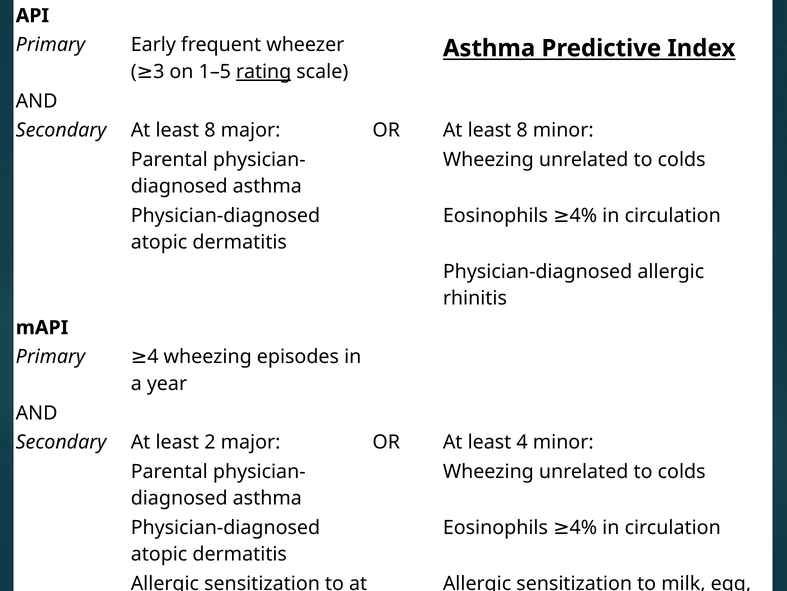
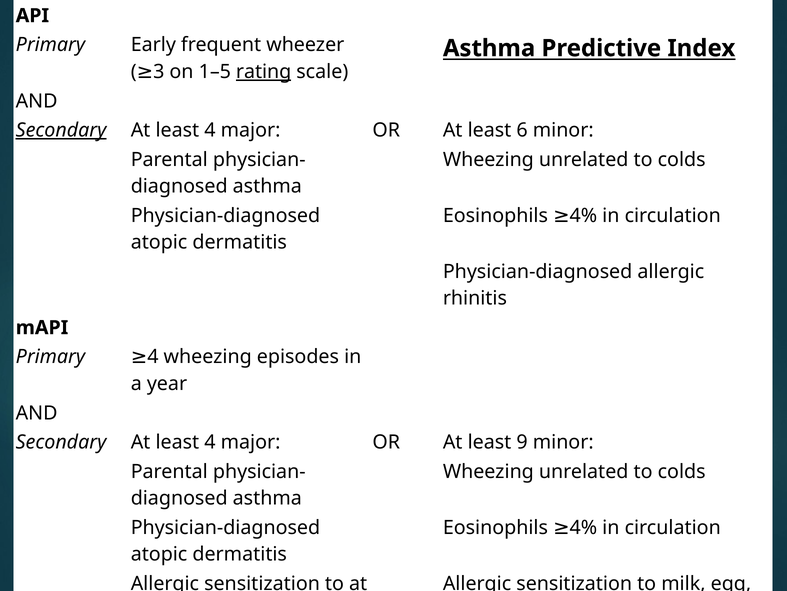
Secondary at (61, 130) underline: none -> present
8 at (210, 130): 8 -> 4
OR At least 8: 8 -> 6
2 at (210, 442): 2 -> 4
least 4: 4 -> 9
